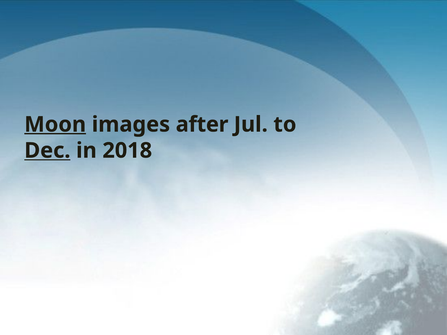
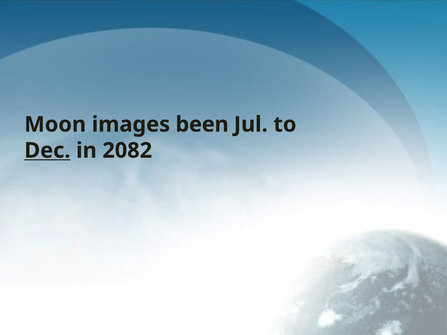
Moon underline: present -> none
after: after -> been
2018: 2018 -> 2082
